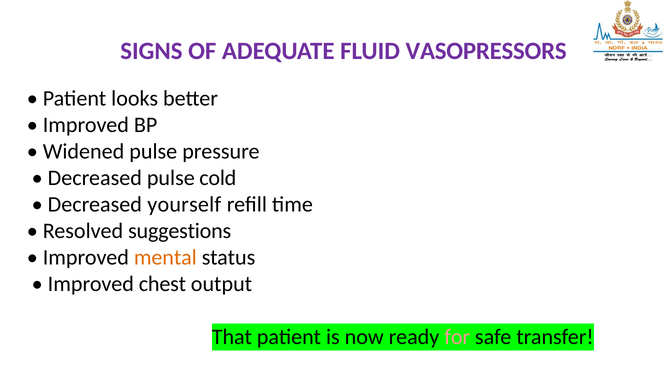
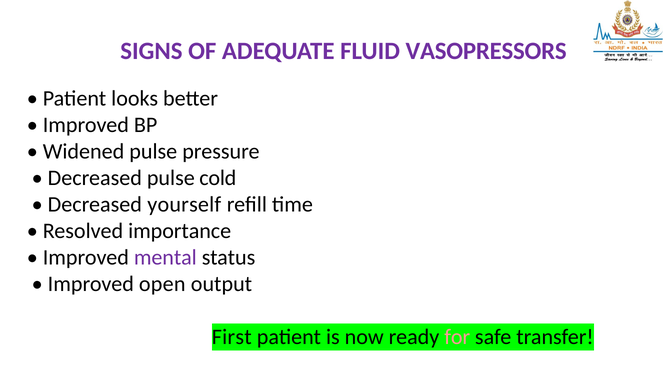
suggestions: suggestions -> importance
mental colour: orange -> purple
chest: chest -> open
That: That -> First
